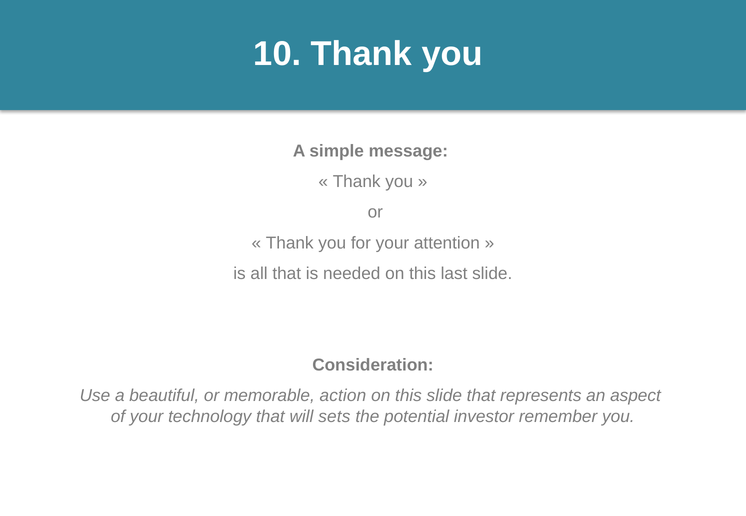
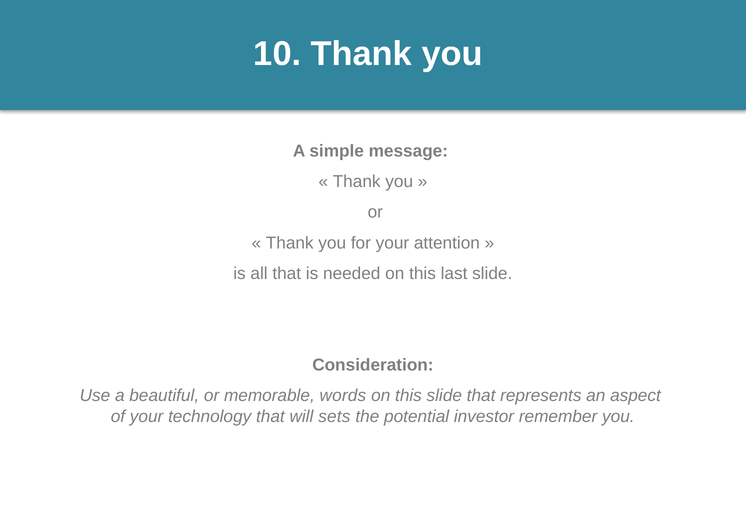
action: action -> words
